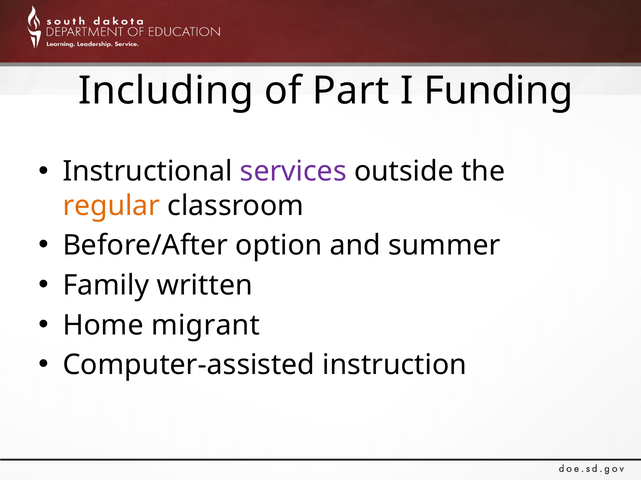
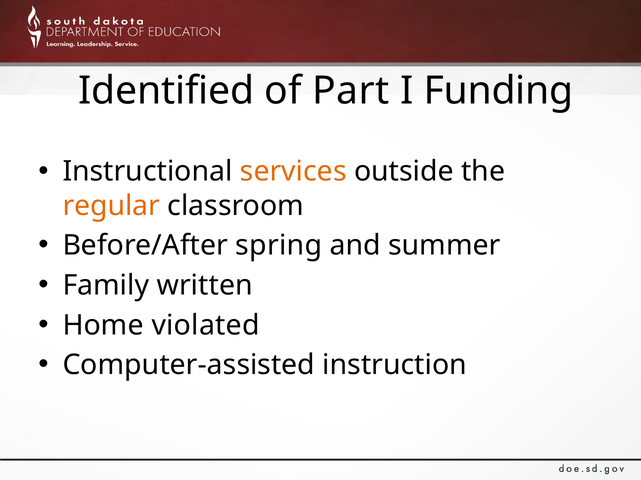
Including: Including -> Identified
services colour: purple -> orange
option: option -> spring
migrant: migrant -> violated
